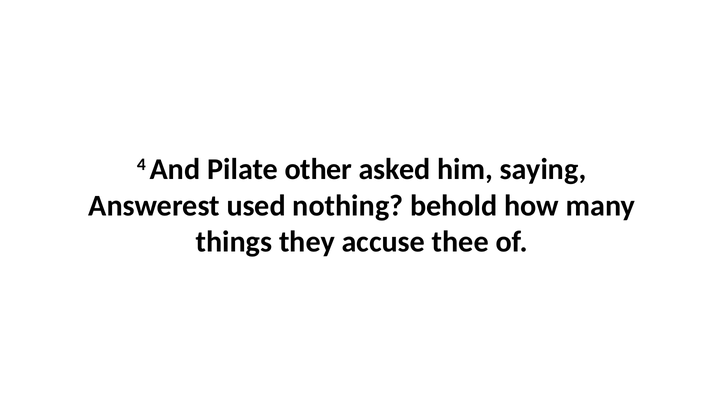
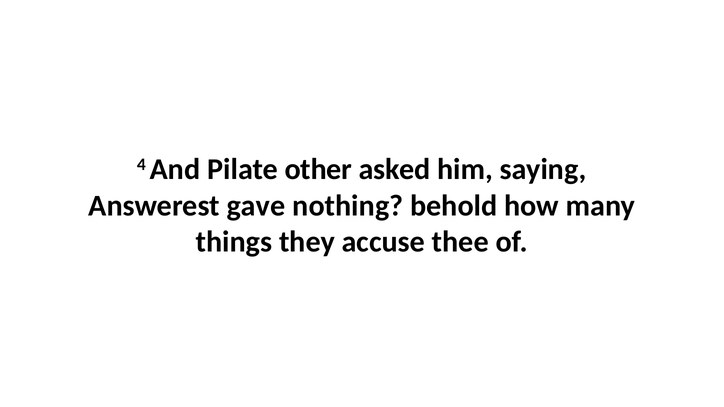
used: used -> gave
